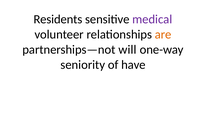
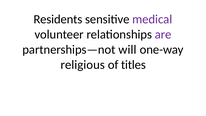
are colour: orange -> purple
seniority: seniority -> religious
have: have -> titles
